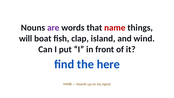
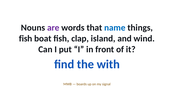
name colour: red -> blue
will at (26, 38): will -> fish
here: here -> with
